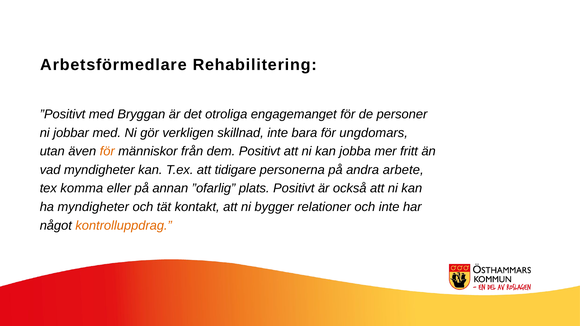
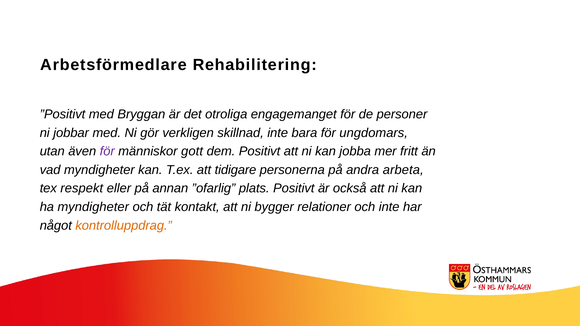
för at (107, 151) colour: orange -> purple
från: från -> gott
arbete: arbete -> arbeta
komma: komma -> respekt
